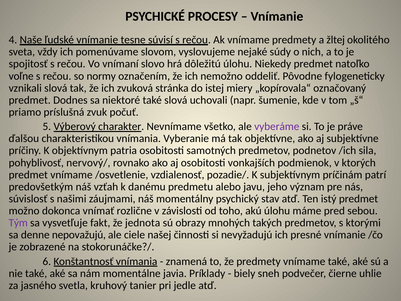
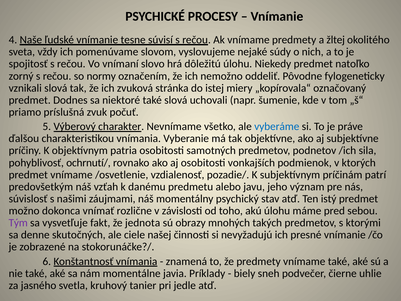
voľne: voľne -> zorný
vyberáme colour: purple -> blue
nervový/: nervový/ -> ochrnutí/
nepovažujú: nepovažujú -> skutočných
